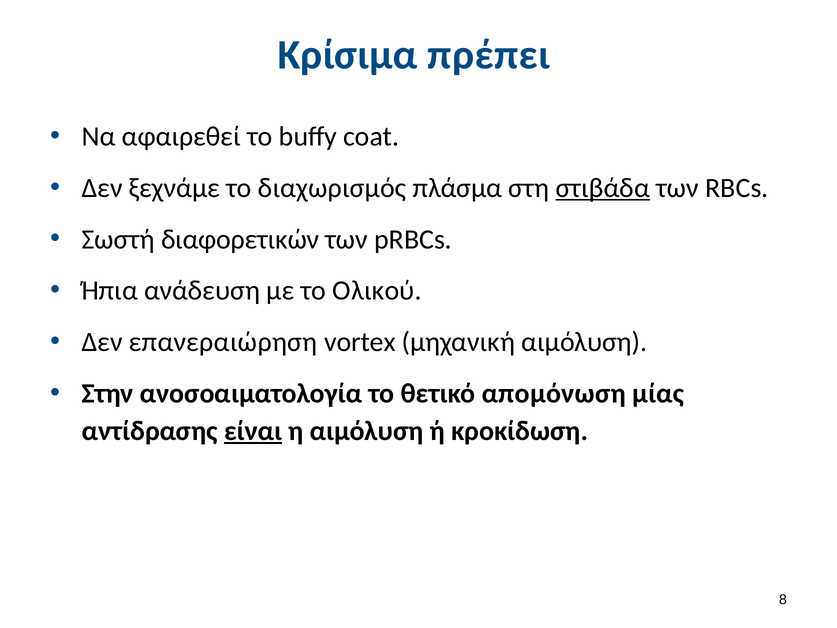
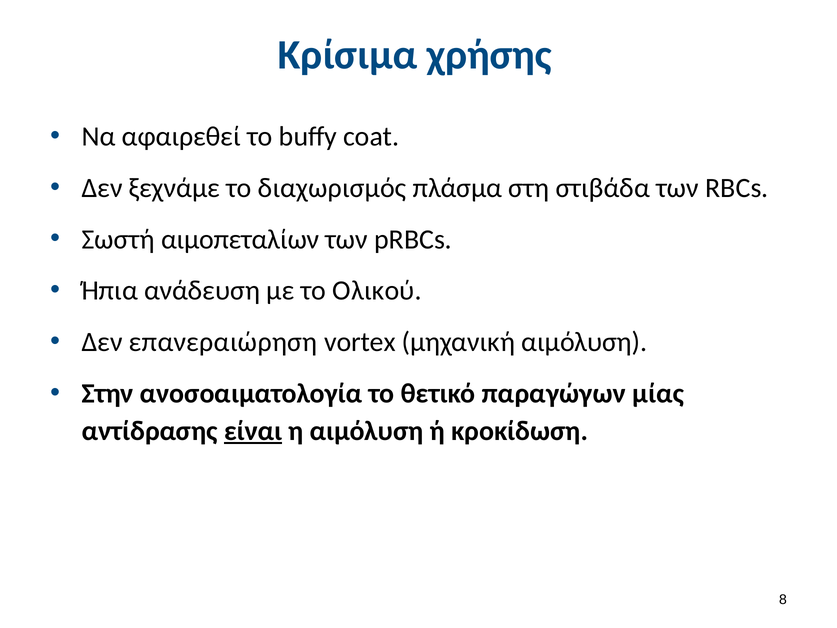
πρέπει: πρέπει -> χρήσης
στιβάδα underline: present -> none
διαφορετικών: διαφορετικών -> αιμοπεταλίων
απομόνωση: απομόνωση -> παραγώγων
